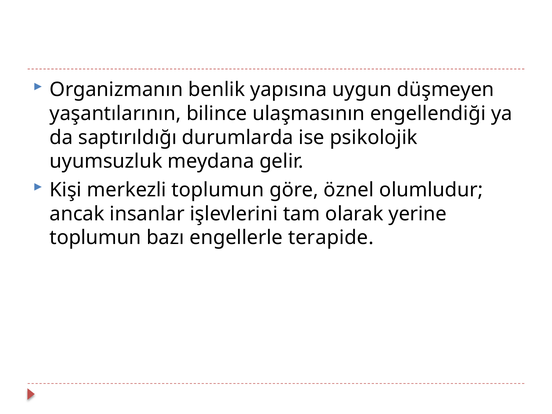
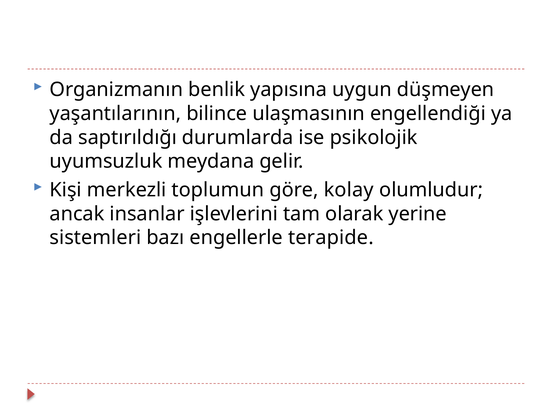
öznel: öznel -> kolay
toplumun at (95, 238): toplumun -> sistemleri
